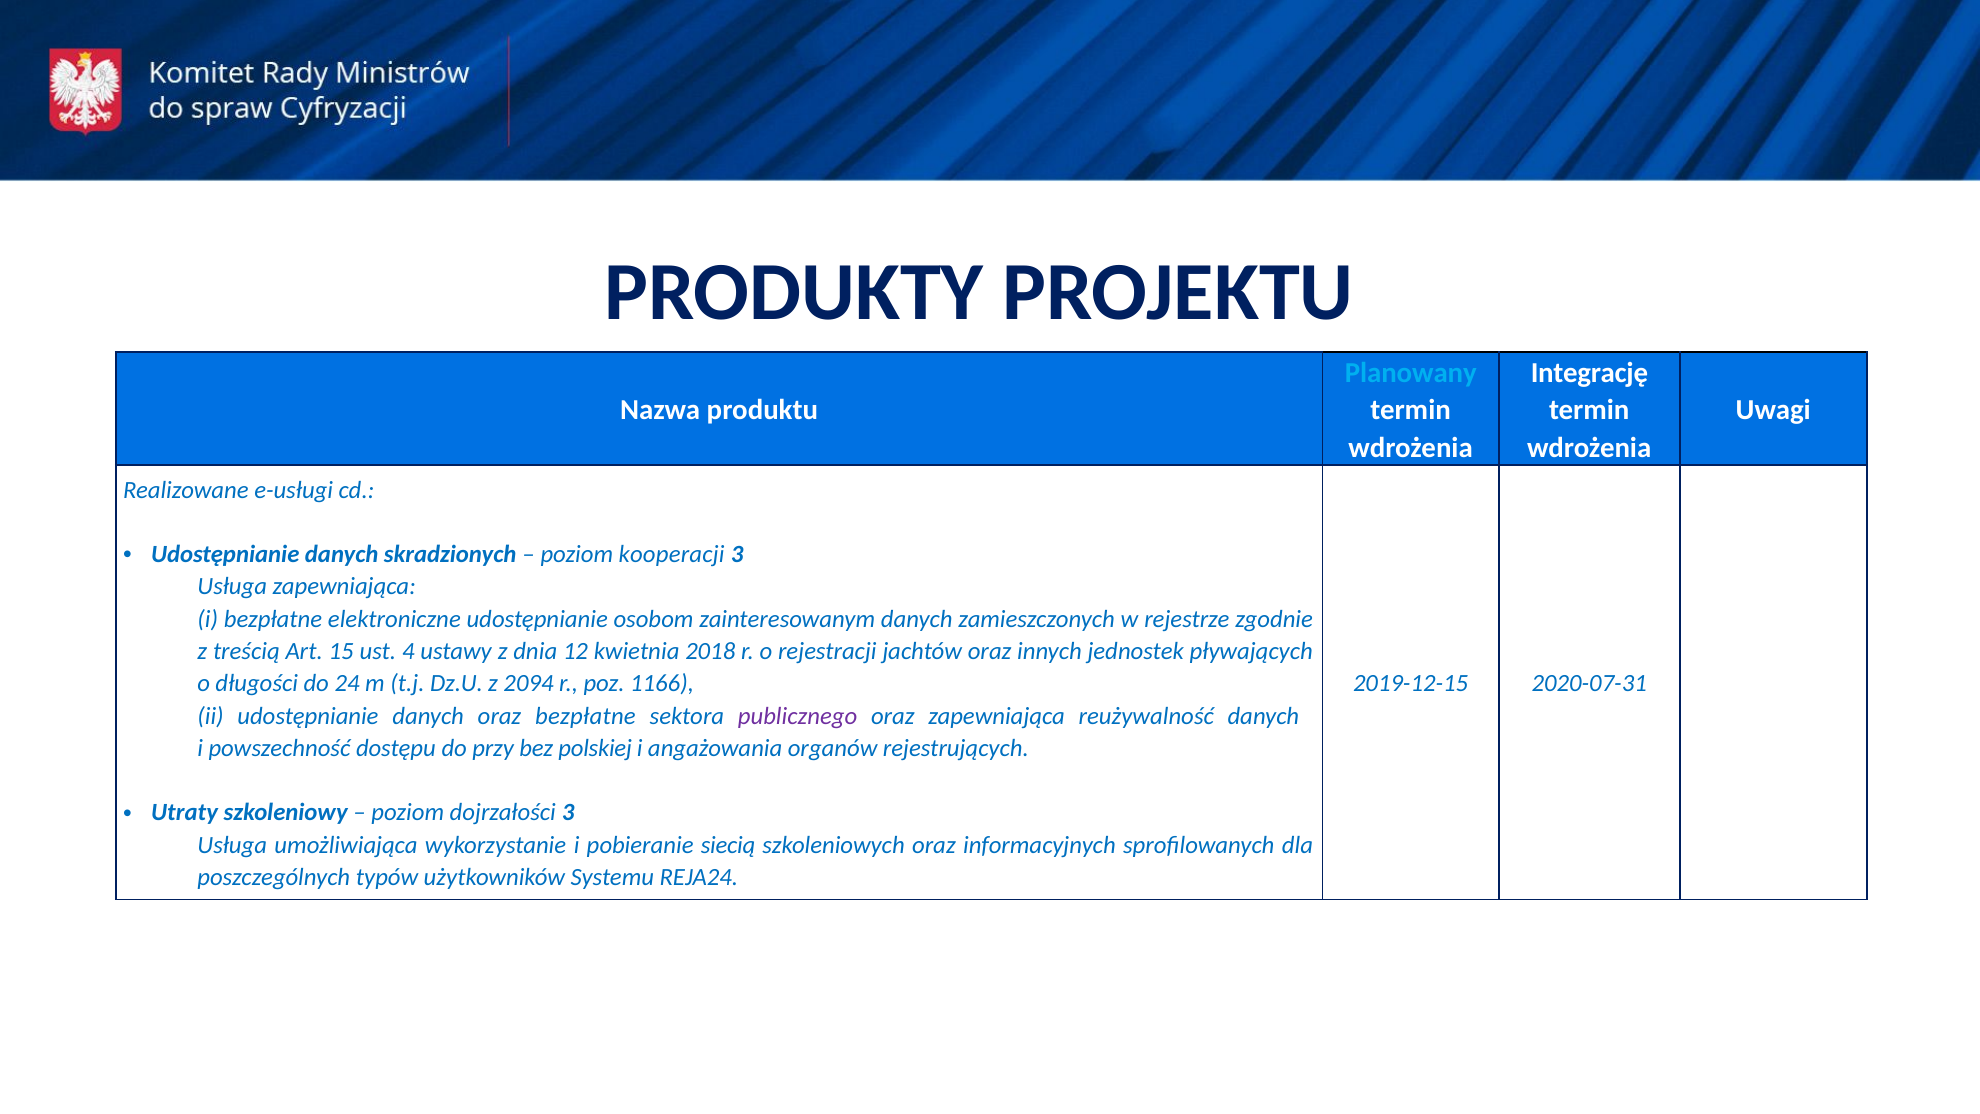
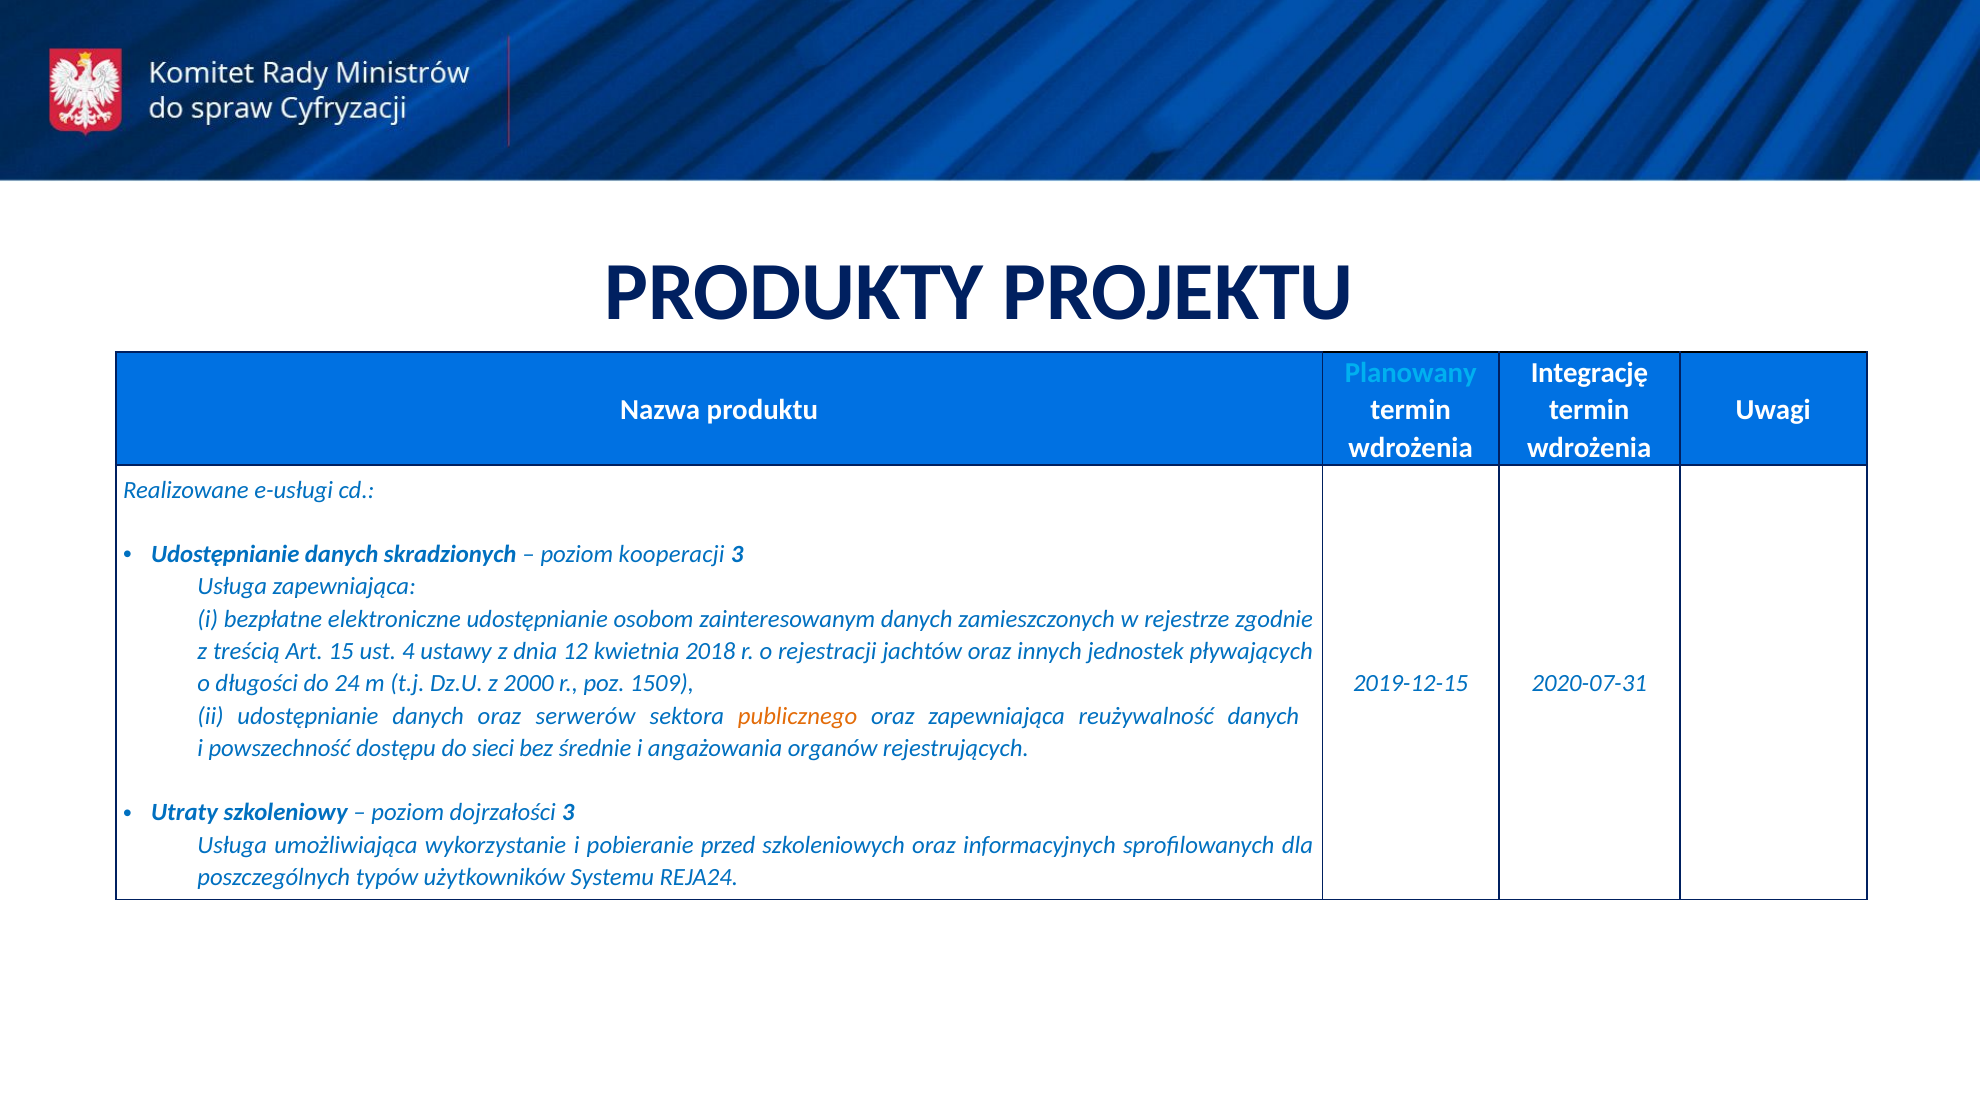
2094: 2094 -> 2000
1166: 1166 -> 1509
oraz bezpłatne: bezpłatne -> serwerów
publicznego colour: purple -> orange
przy: przy -> sieci
polskiej: polskiej -> średnie
siecią: siecią -> przed
